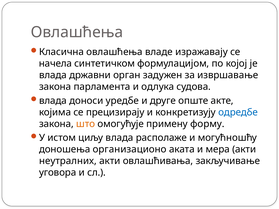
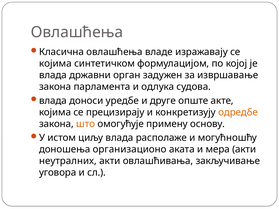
начела at (55, 64): начела -> којима
одредбе colour: blue -> orange
форму: форму -> основу
